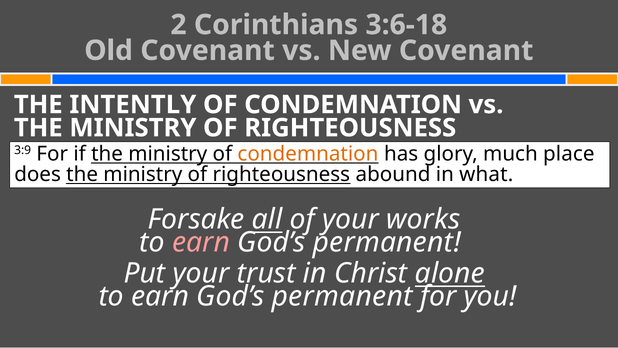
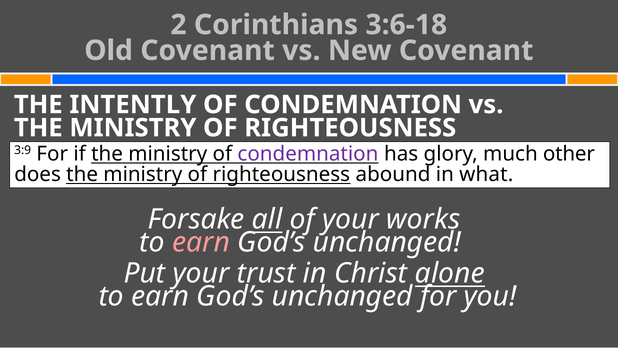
condemnation at (308, 154) colour: orange -> purple
place: place -> other
permanent at (387, 242): permanent -> unchanged
permanent at (342, 296): permanent -> unchanged
